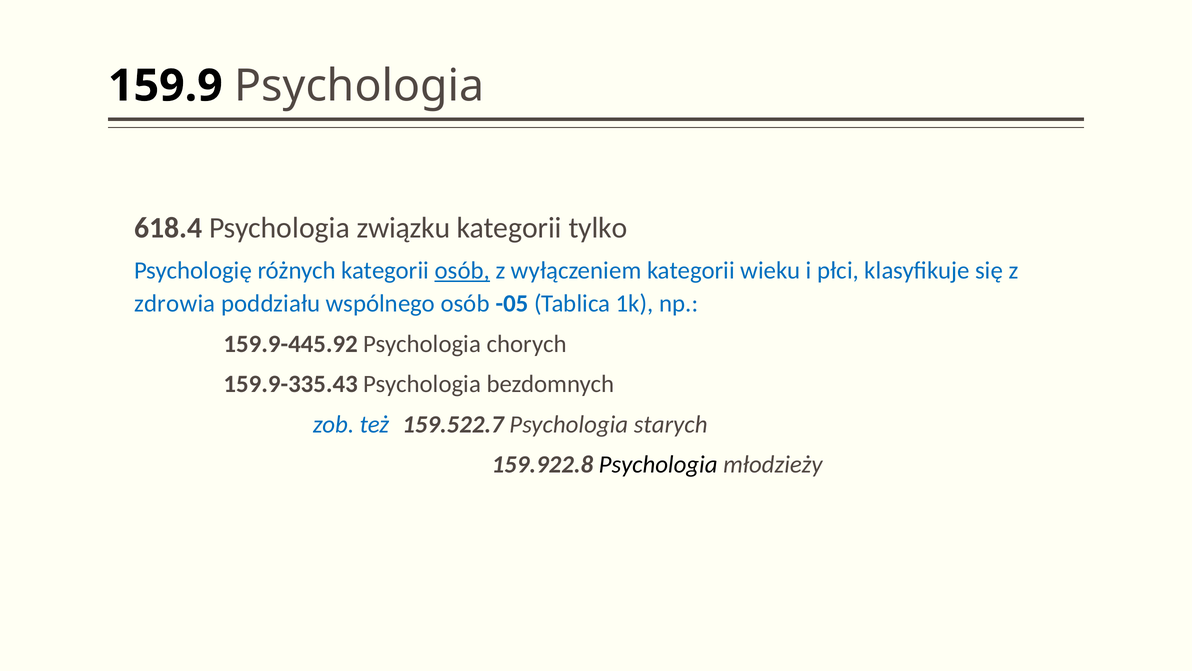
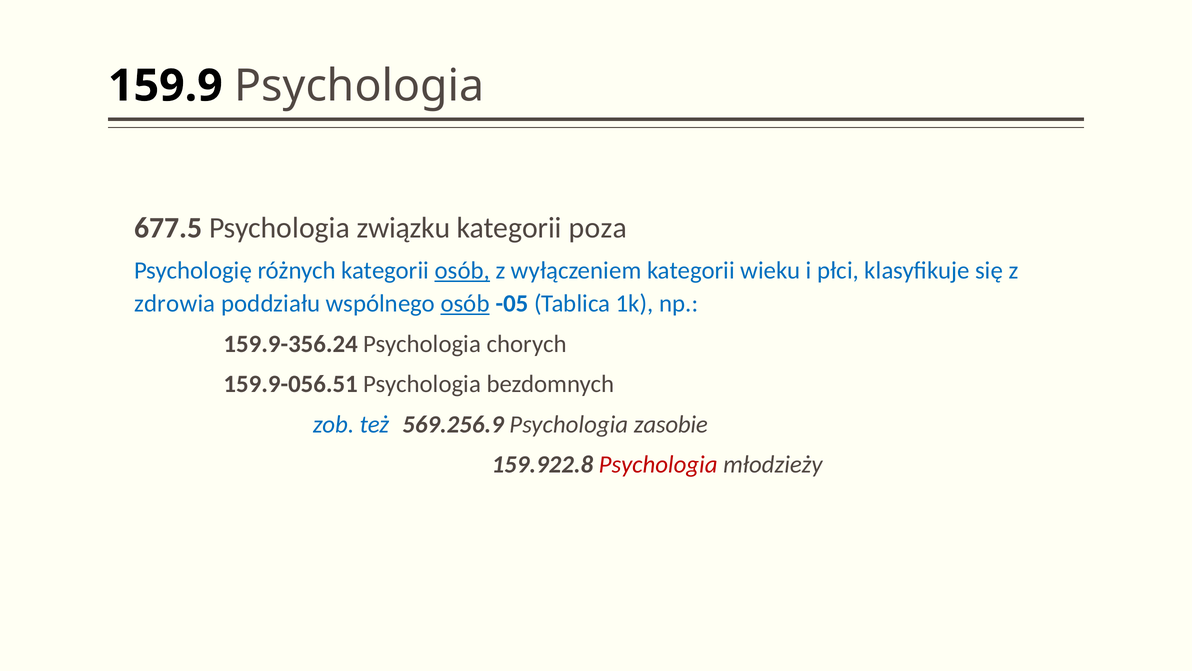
618.4: 618.4 -> 677.5
tylko: tylko -> poza
osób at (465, 303) underline: none -> present
159.9-445.92: 159.9-445.92 -> 159.9-356.24
159.9-335.43: 159.9-335.43 -> 159.9-056.51
159.522.7: 159.522.7 -> 569.256.9
starych: starych -> zasobie
Psychologia at (658, 464) colour: black -> red
